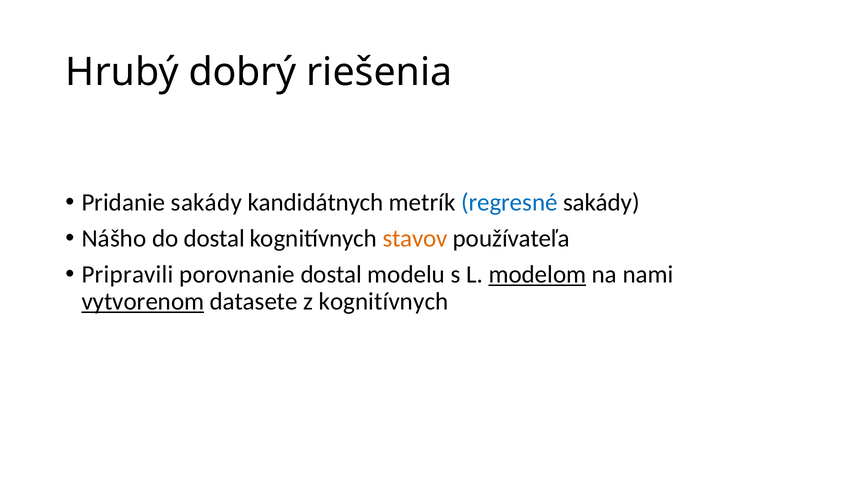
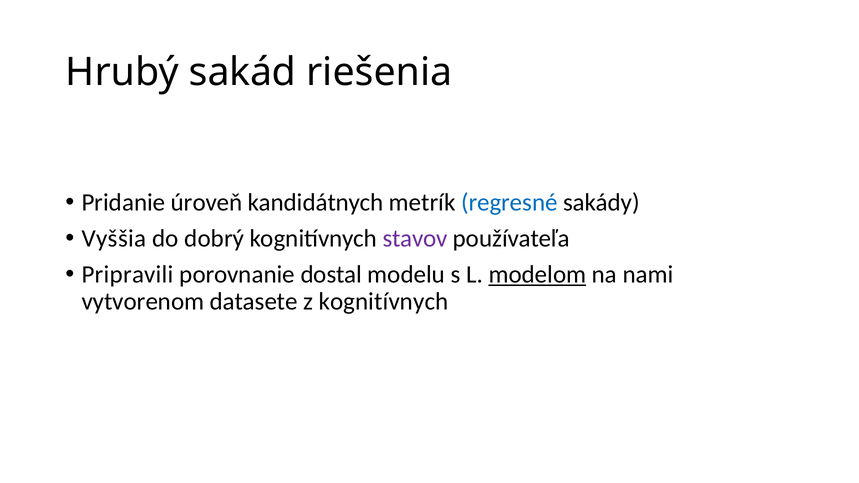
dobrý: dobrý -> sakád
Pridanie sakády: sakády -> úroveň
Nášho: Nášho -> Vyššia
do dostal: dostal -> dobrý
stavov colour: orange -> purple
vytvorenom underline: present -> none
